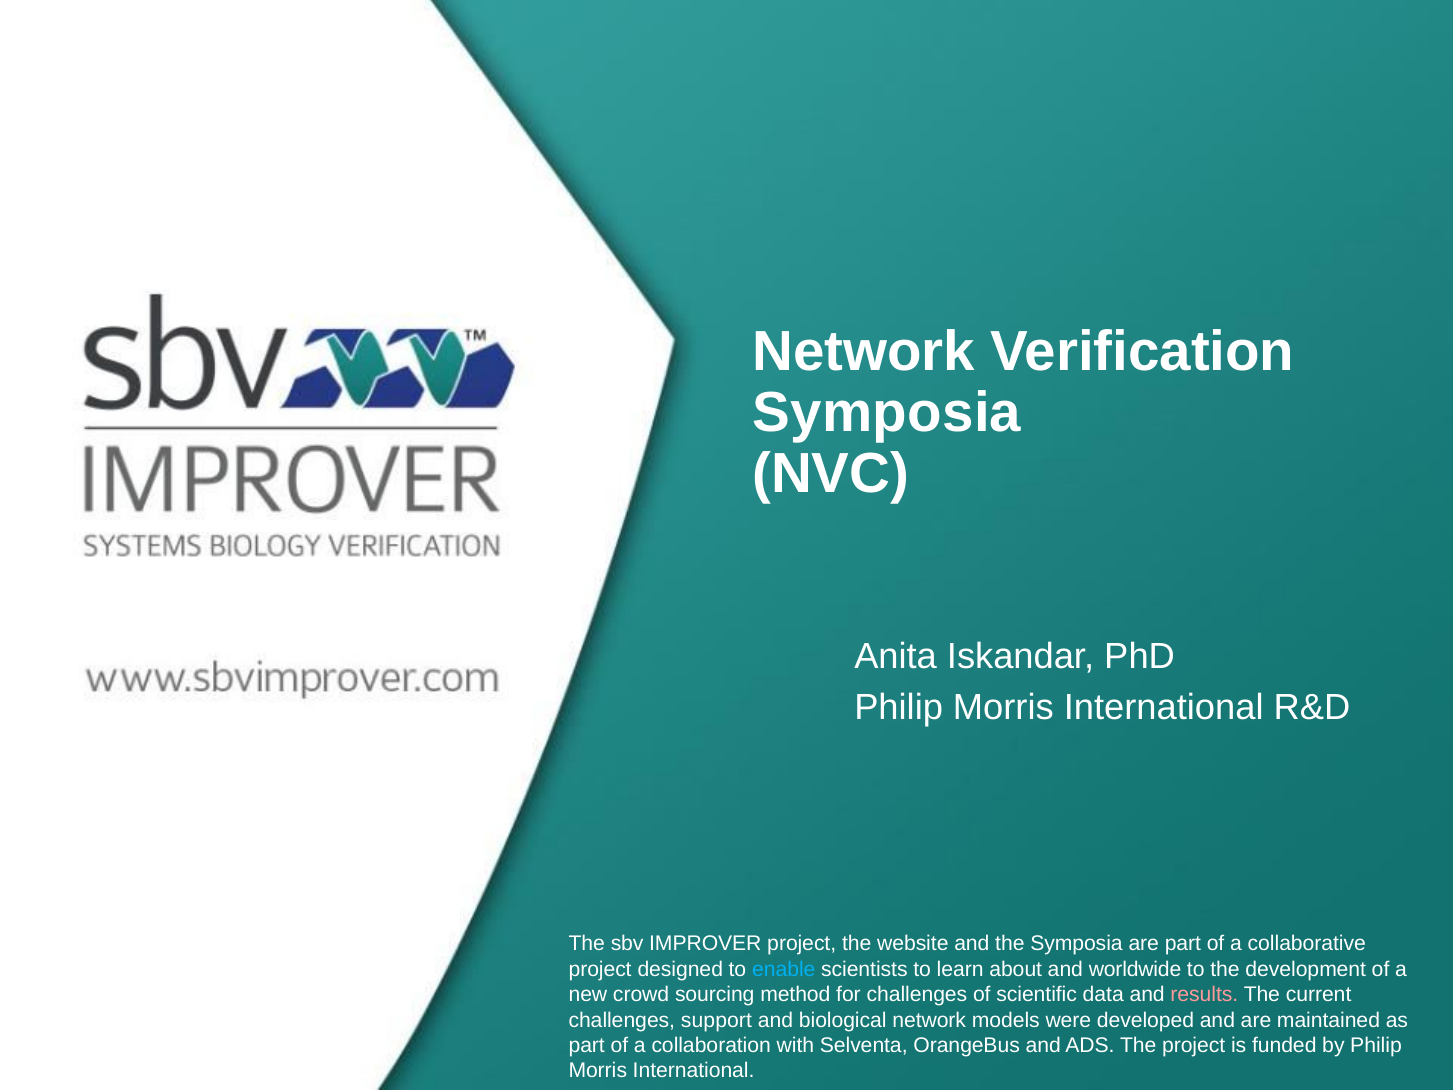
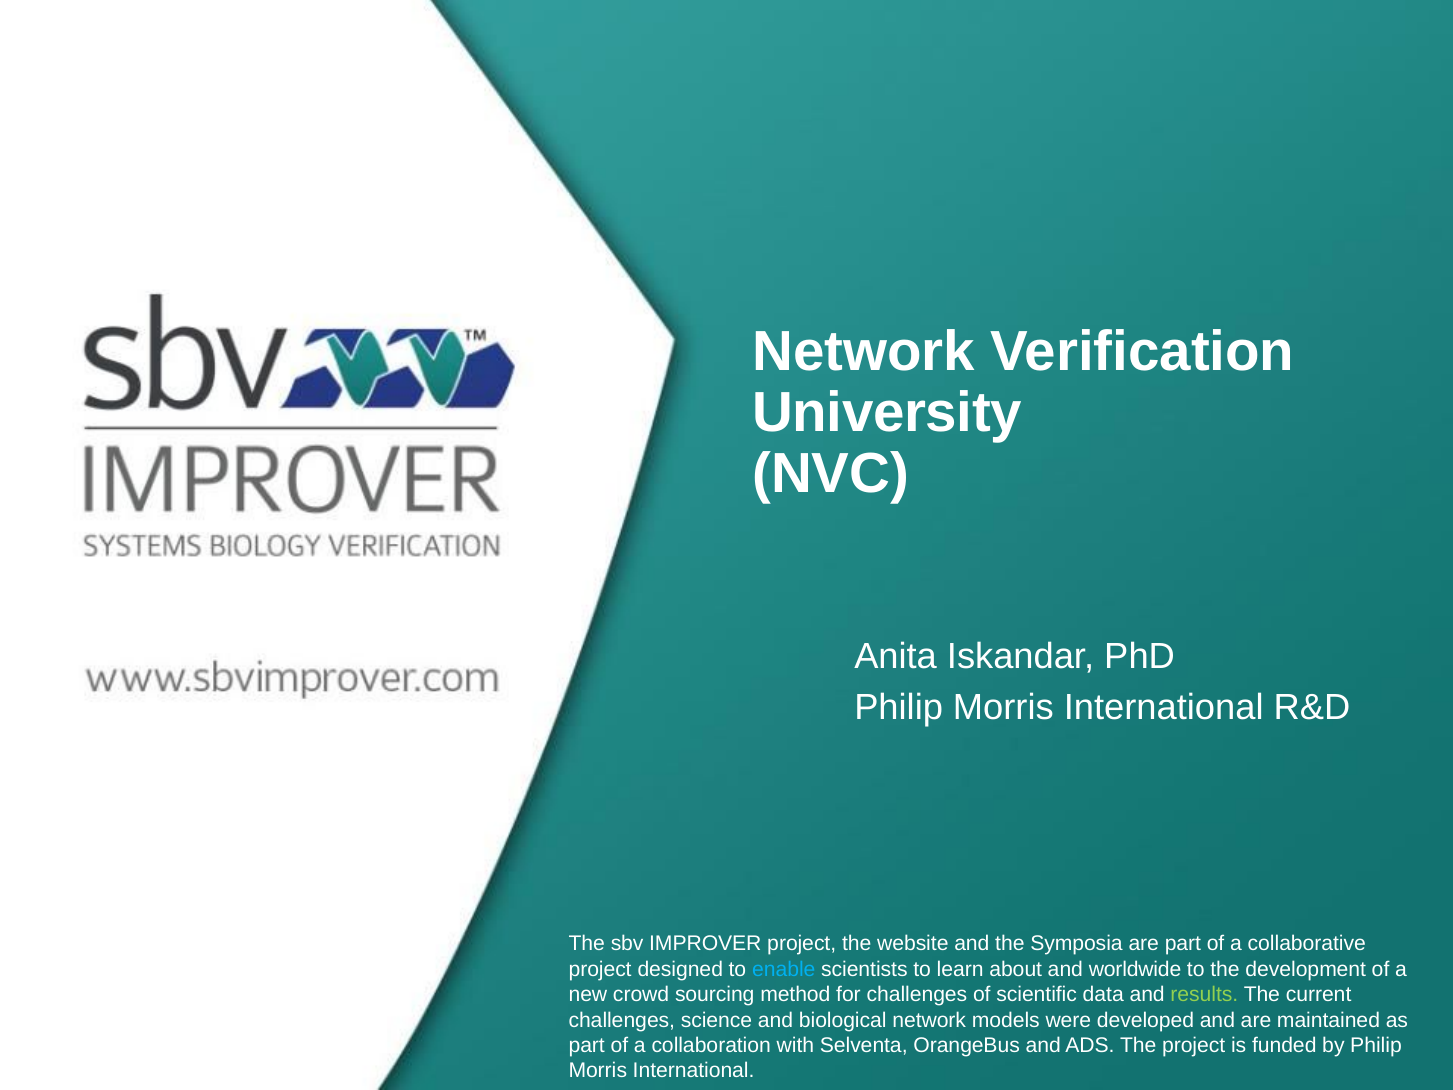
Symposia at (887, 413): Symposia -> University
results colour: pink -> light green
support: support -> science
